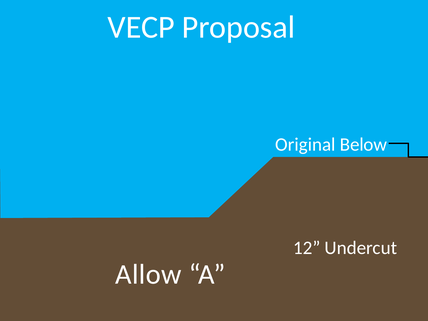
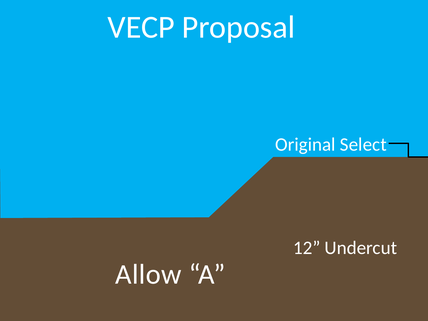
Below: Below -> Select
